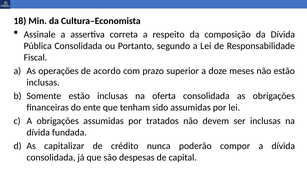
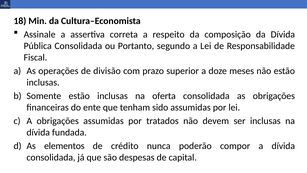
acordo: acordo -> divisão
capitalizar: capitalizar -> elementos
